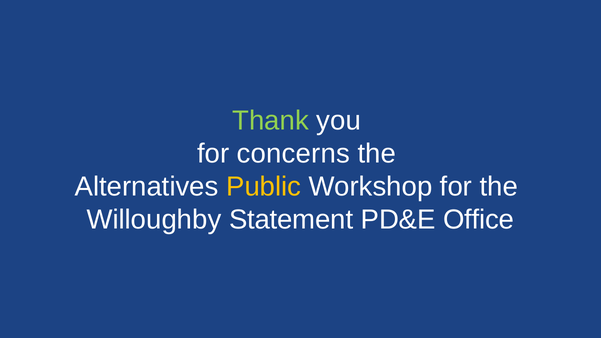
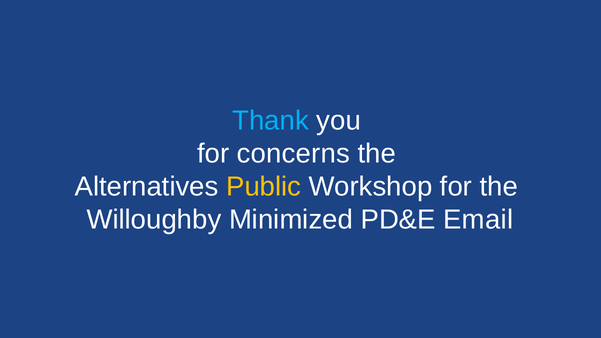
Thank colour: light green -> light blue
Statement: Statement -> Minimized
Office: Office -> Email
